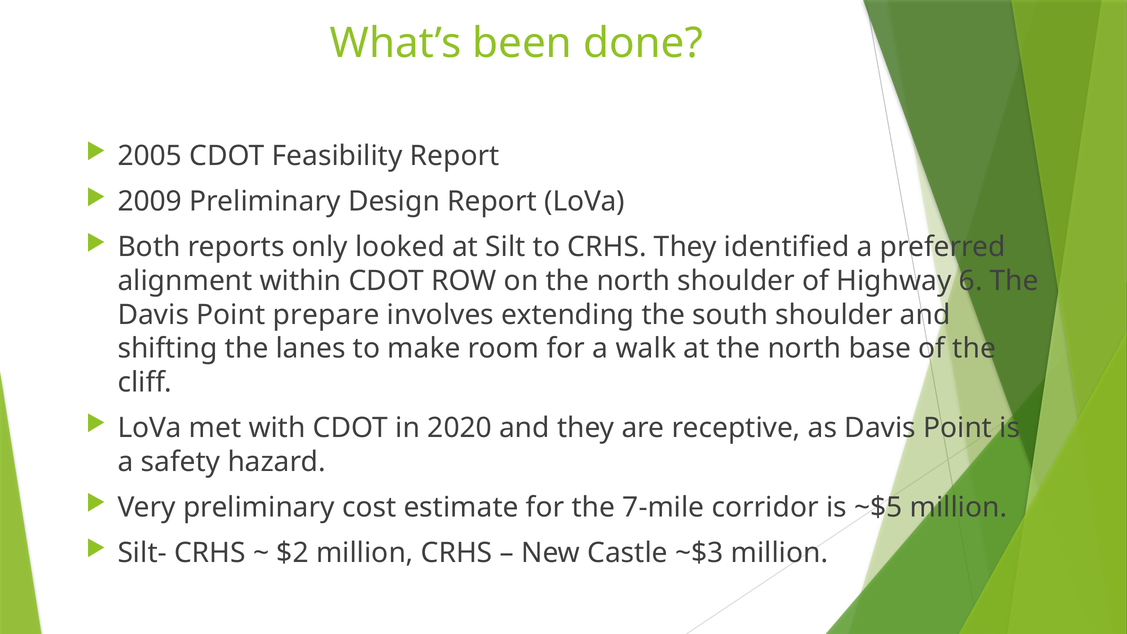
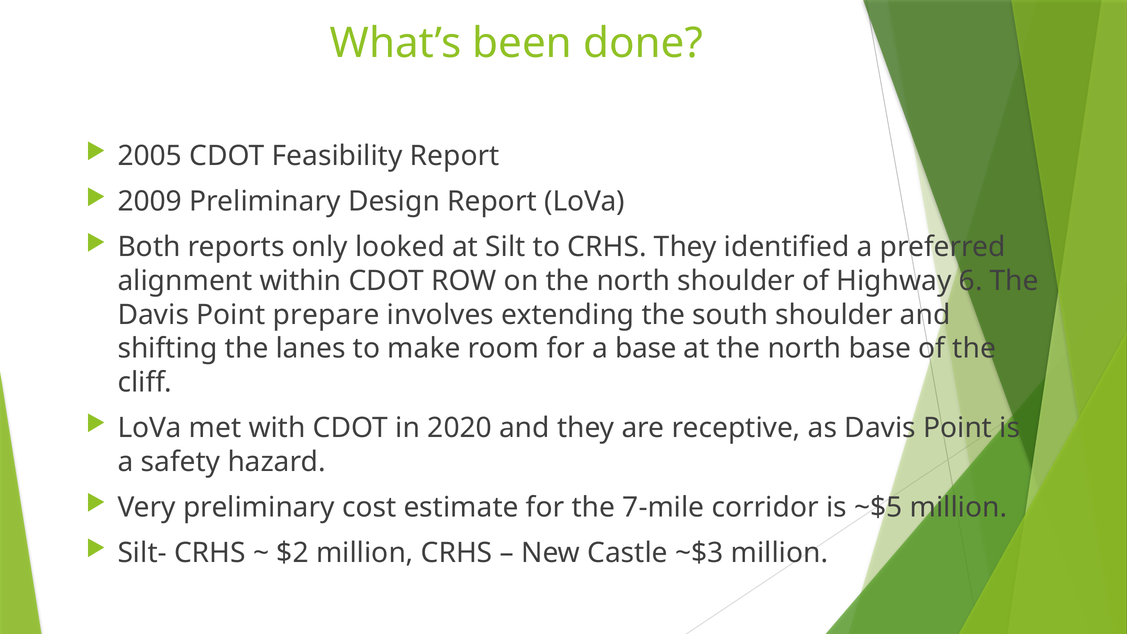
a walk: walk -> base
